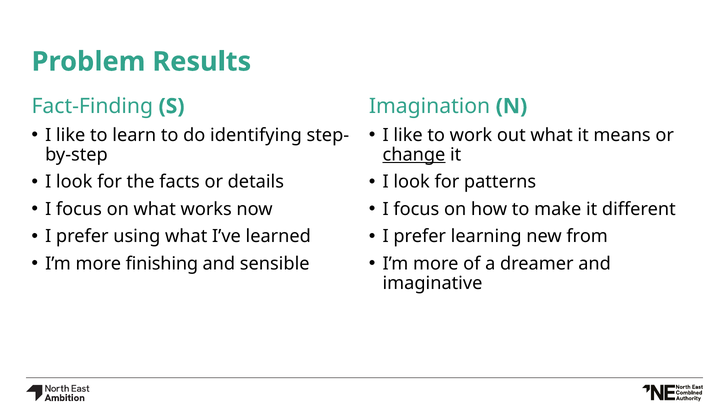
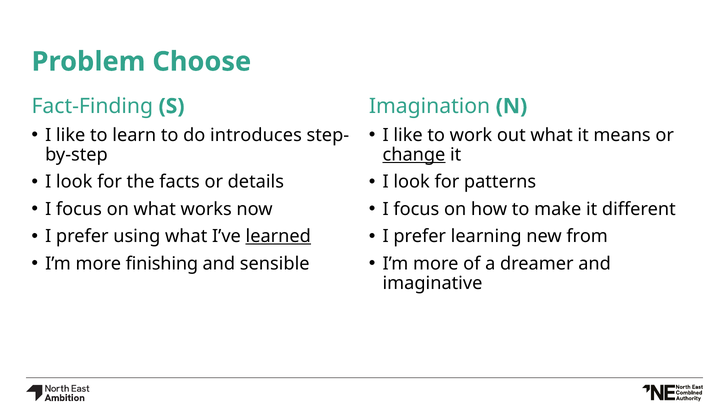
Results: Results -> Choose
identifying: identifying -> introduces
learned underline: none -> present
